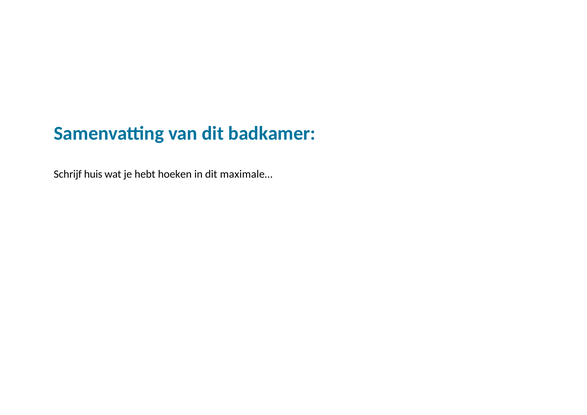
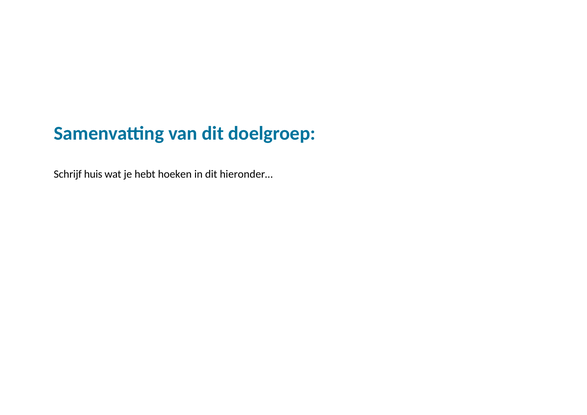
badkamer: badkamer -> doelgroep
maximale…: maximale… -> hieronder…
